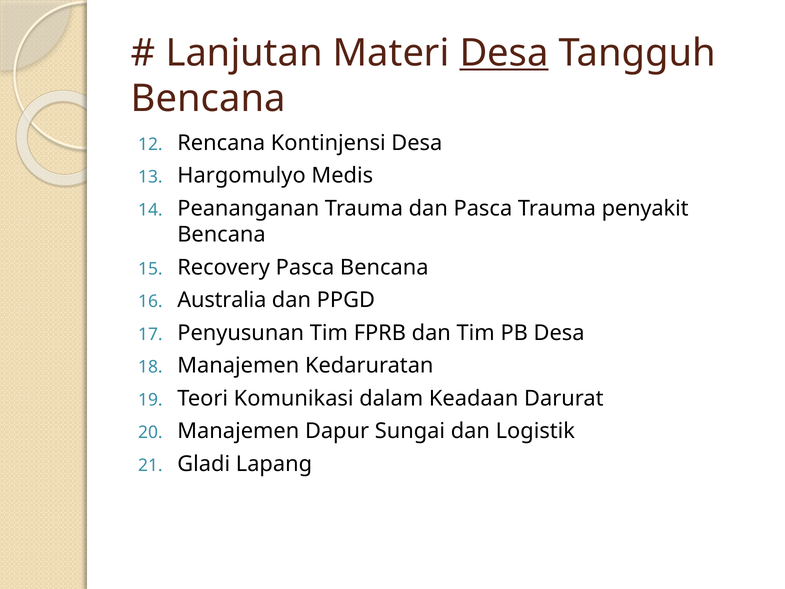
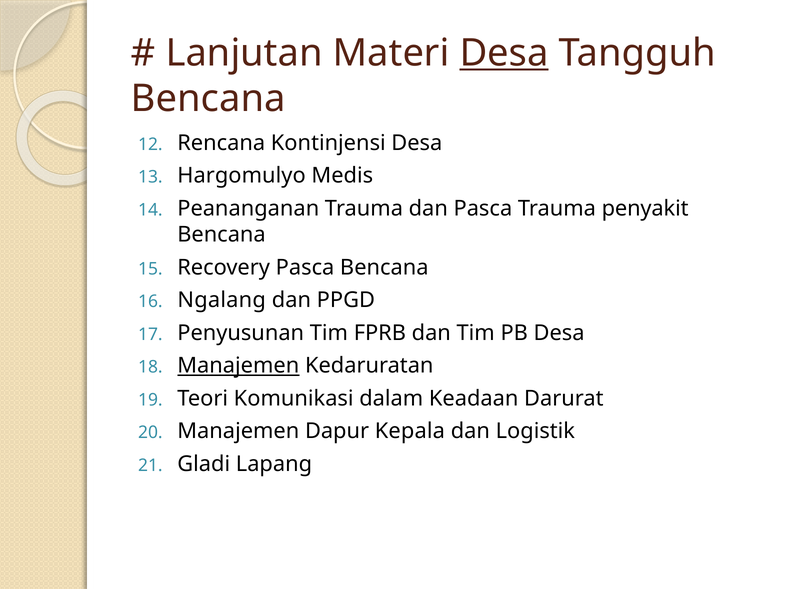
Australia: Australia -> Ngalang
Manajemen at (238, 366) underline: none -> present
Sungai: Sungai -> Kepala
